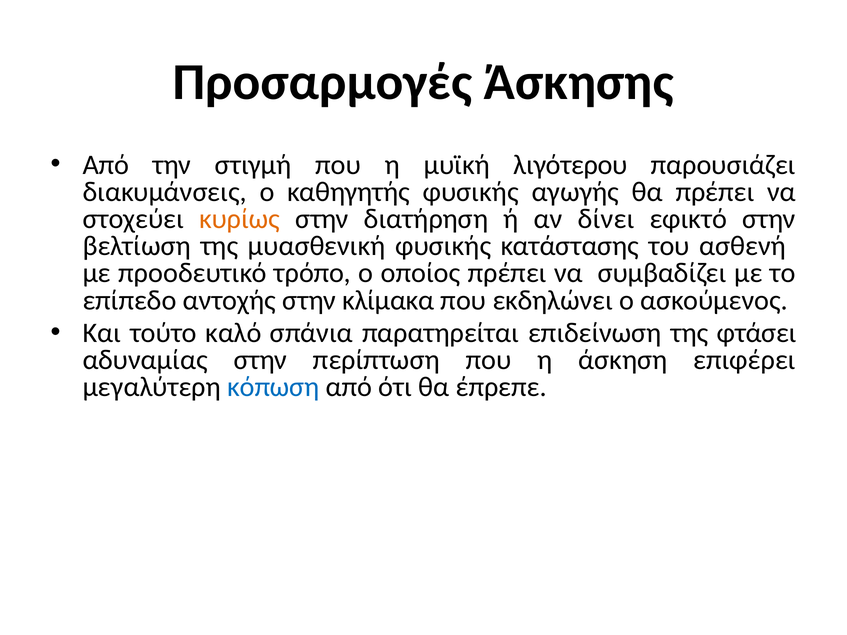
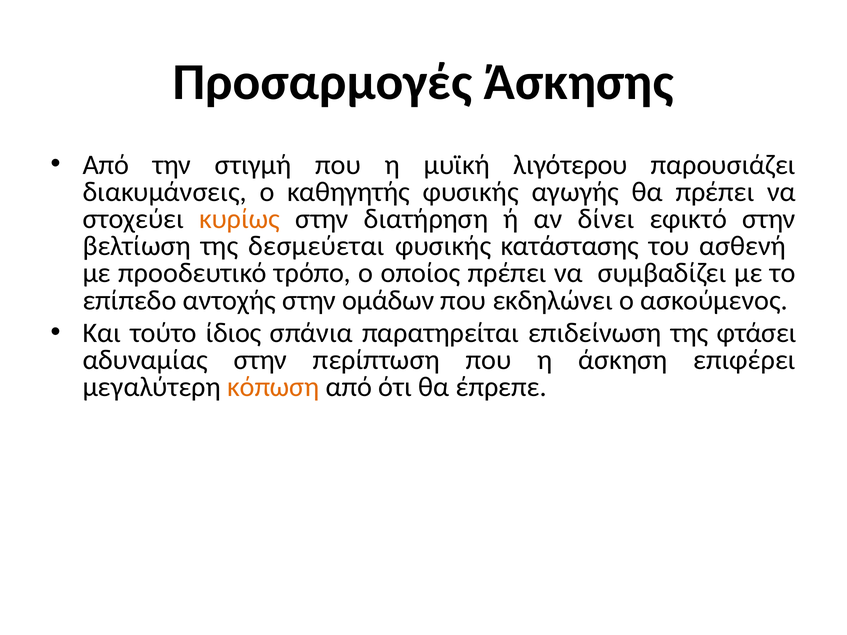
μυασθενική: μυασθενική -> δεσμεύεται
κλίμακα: κλίμακα -> ομάδων
καλό: καλό -> ίδιος
κόπωση colour: blue -> orange
